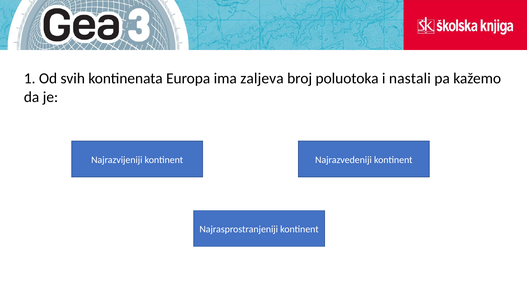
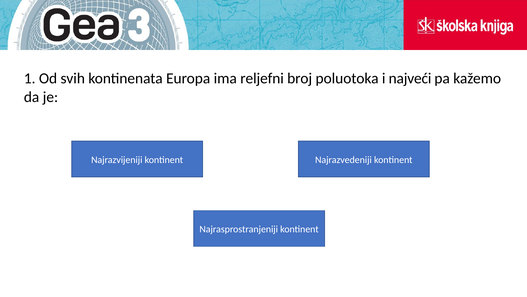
zaljeva: zaljeva -> reljefni
nastali: nastali -> najveći
